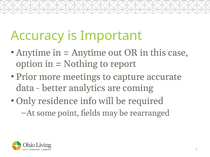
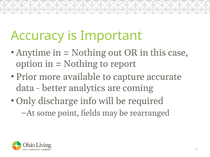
Anytime at (89, 53): Anytime -> Nothing
meetings: meetings -> available
residence: residence -> discharge
